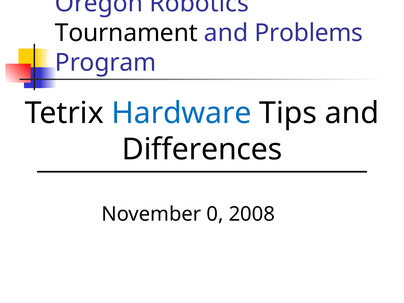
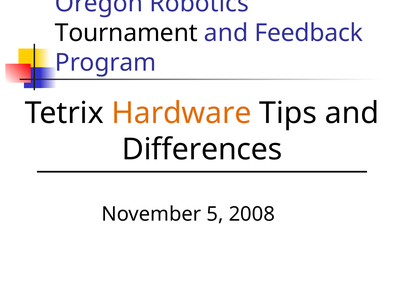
Problems: Problems -> Feedback
Hardware colour: blue -> orange
0: 0 -> 5
